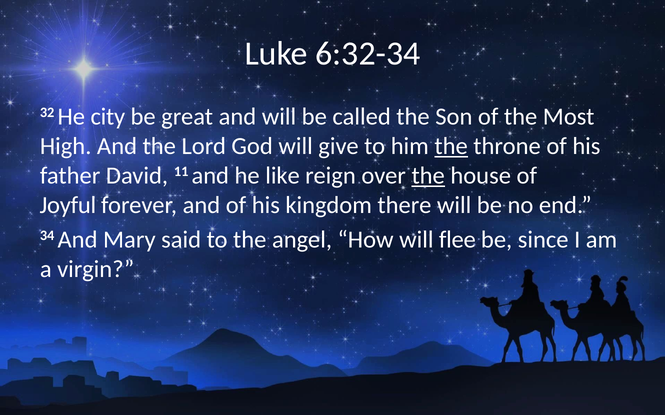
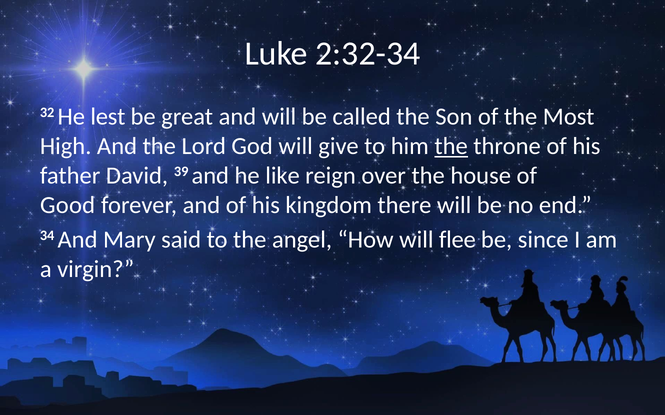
6:32-34: 6:32-34 -> 2:32-34
city: city -> lest
11: 11 -> 39
the at (428, 176) underline: present -> none
Joyful: Joyful -> Good
